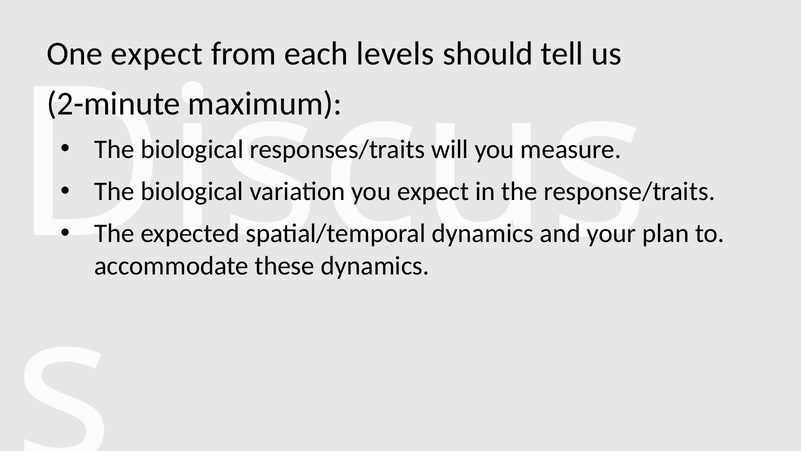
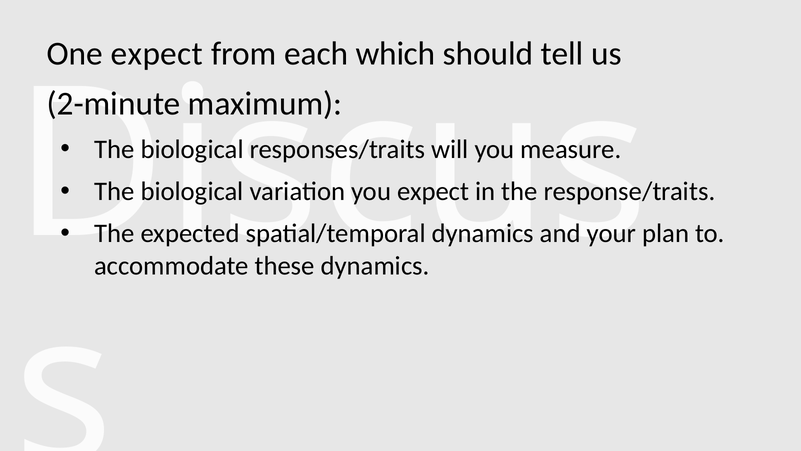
levels: levels -> which
